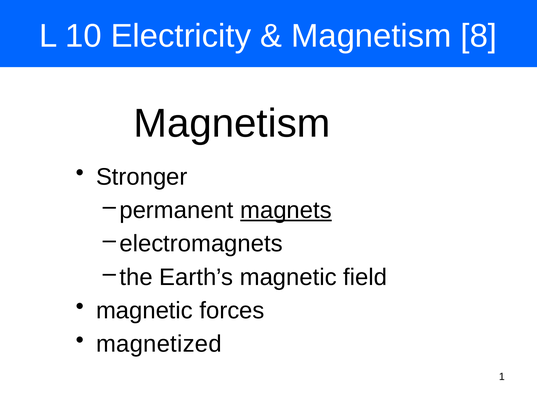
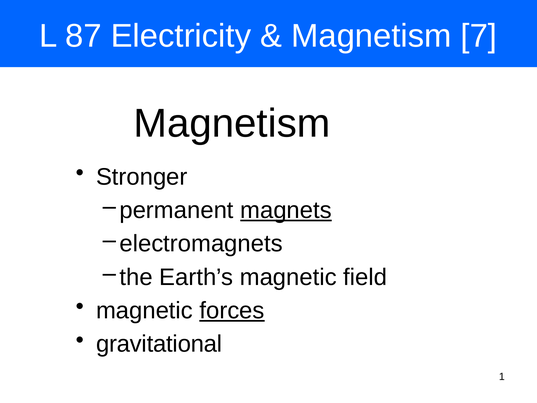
10: 10 -> 87
8: 8 -> 7
forces underline: none -> present
magnetized: magnetized -> gravitational
